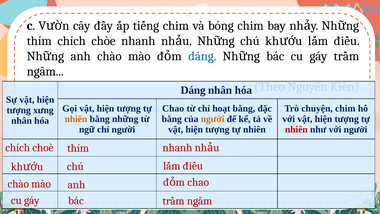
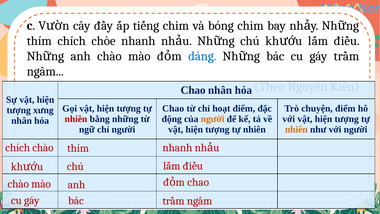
Dáng at (193, 90): Dáng -> Chao
hoạt bằng: bằng -> điểm
chuyện chim: chim -> điểm
nhiên at (76, 119) colour: orange -> red
bằng at (172, 119): bằng -> động
nhiên at (296, 129) colour: red -> orange
chích choè: choè -> chào
